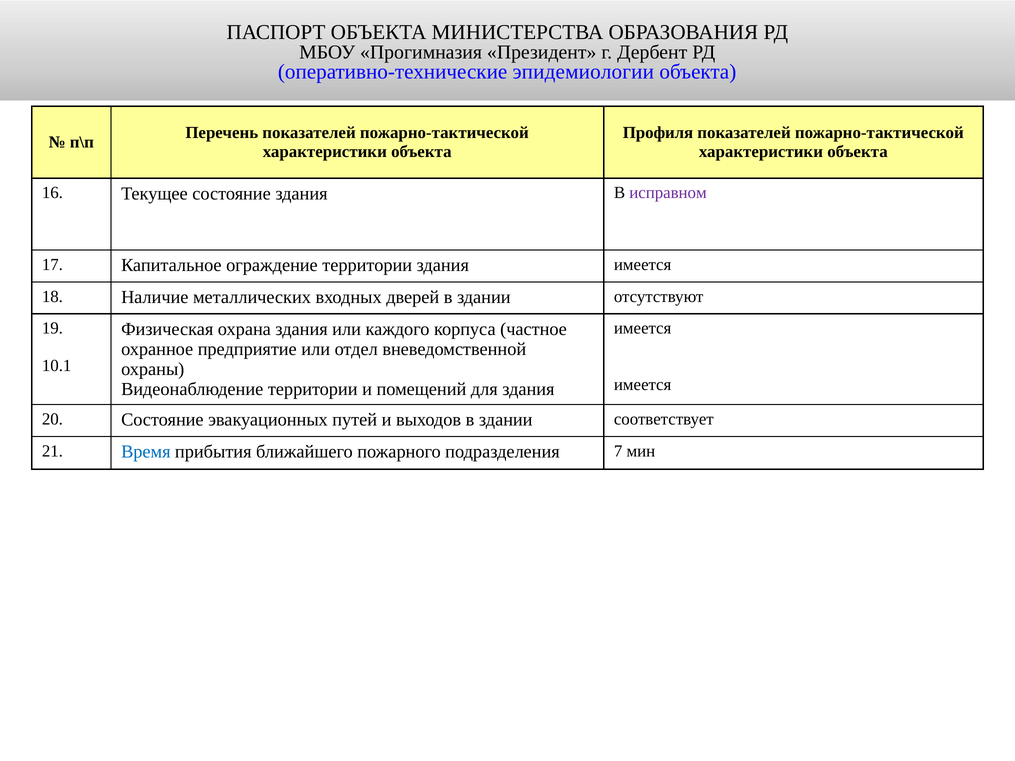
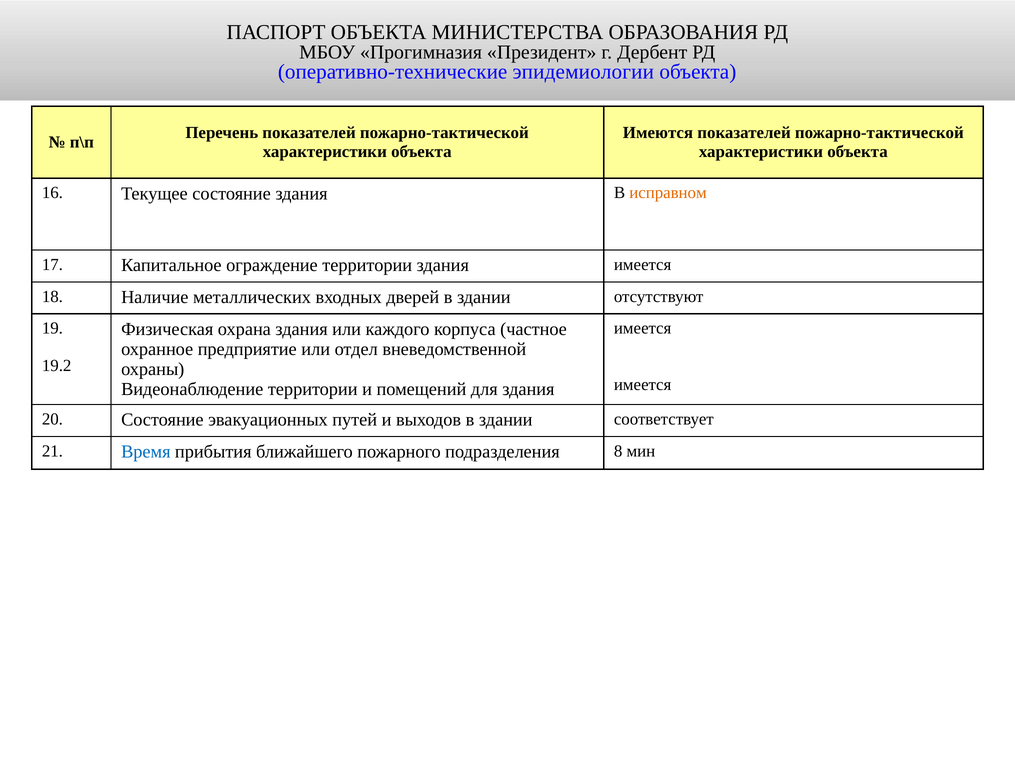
Профиля: Профиля -> Имеются
исправном colour: purple -> orange
10.1: 10.1 -> 19.2
7: 7 -> 8
